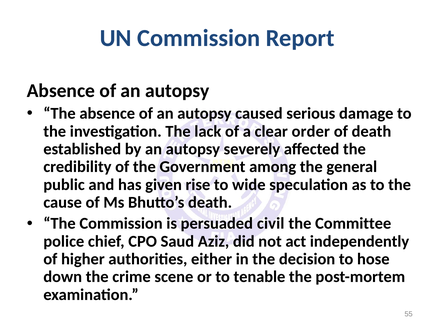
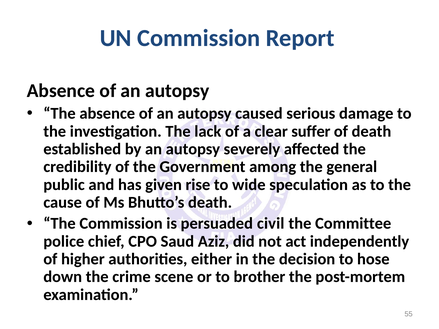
order: order -> suffer
tenable: tenable -> brother
